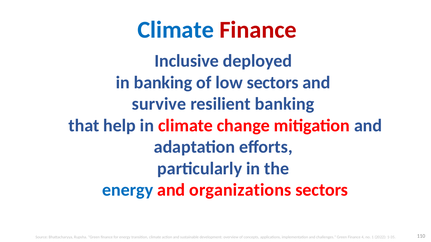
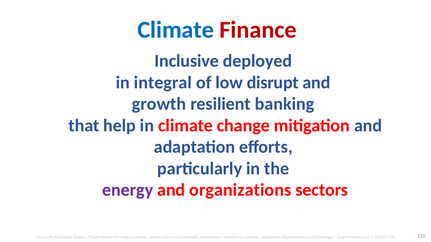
in banking: banking -> integral
low sectors: sectors -> disrupt
survive: survive -> growth
energy at (128, 190) colour: blue -> purple
